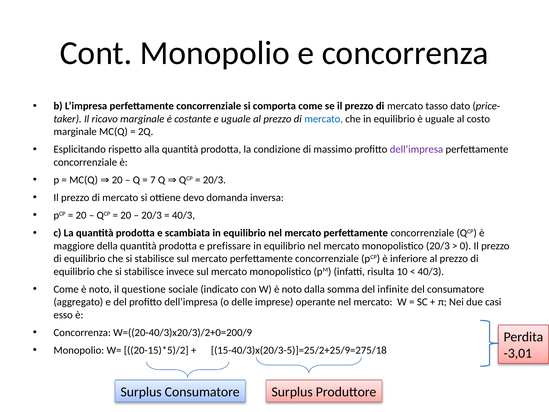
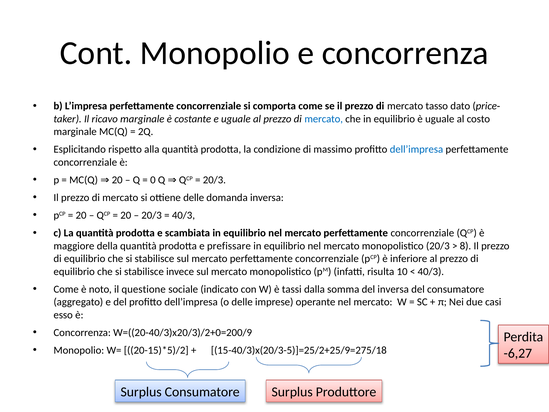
dell’impresa at (416, 149) colour: purple -> blue
7: 7 -> 0
ottiene devo: devo -> delle
0: 0 -> 8
W è noto: noto -> tassi
del infinite: infinite -> inversa
-3,01: -3,01 -> -6,27
